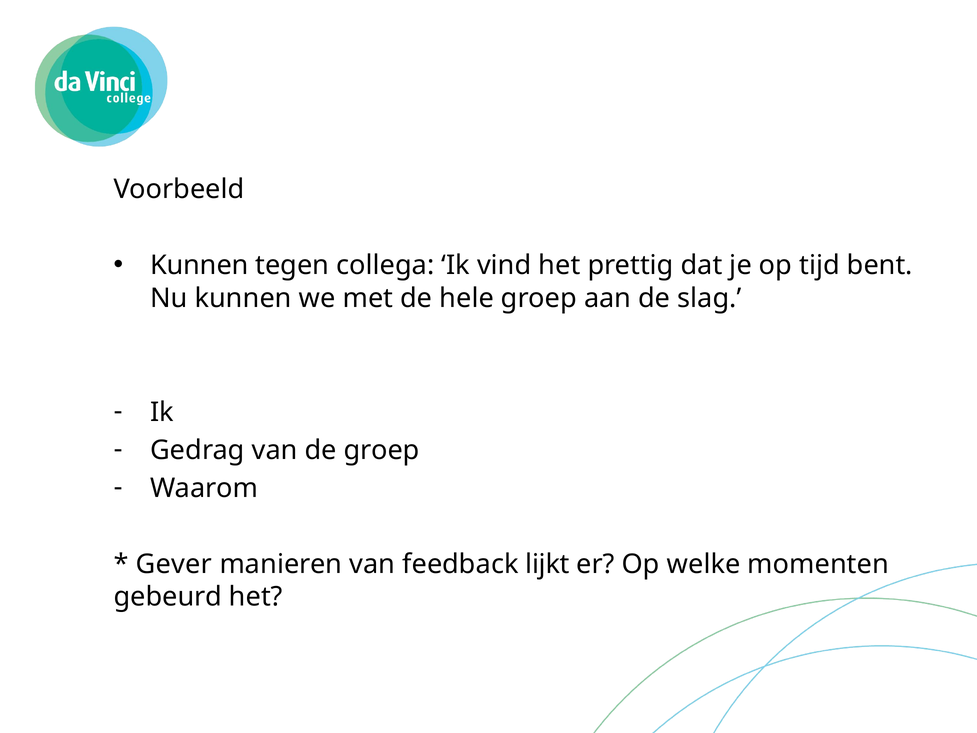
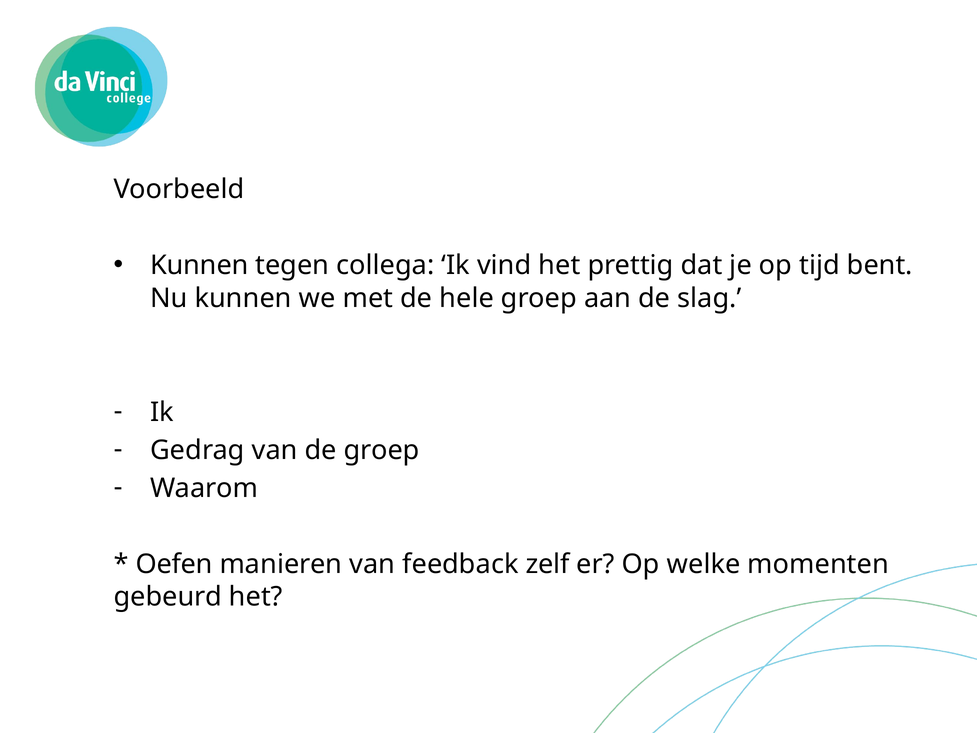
Gever: Gever -> Oefen
lijkt: lijkt -> zelf
